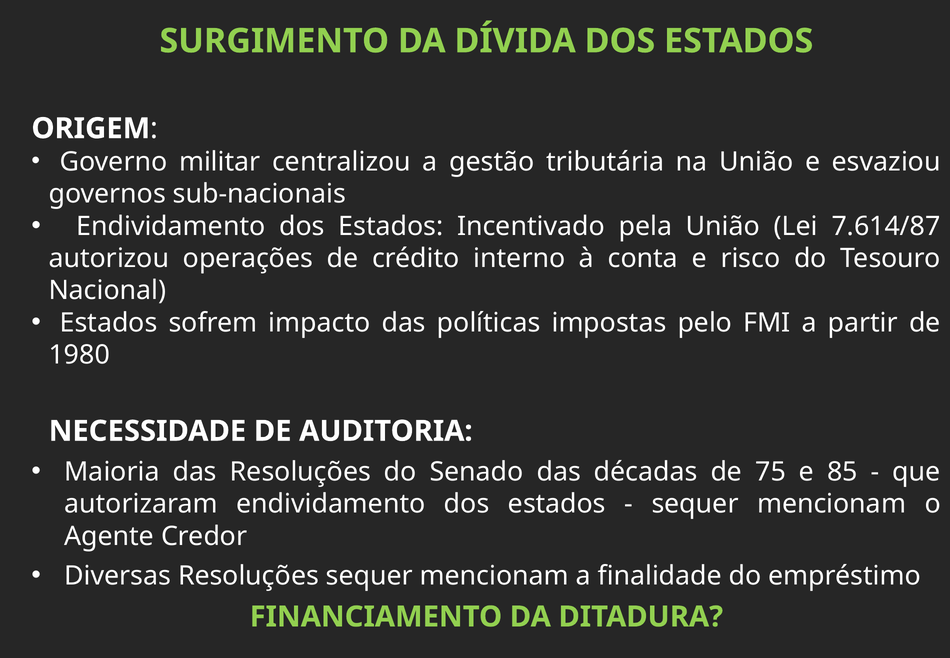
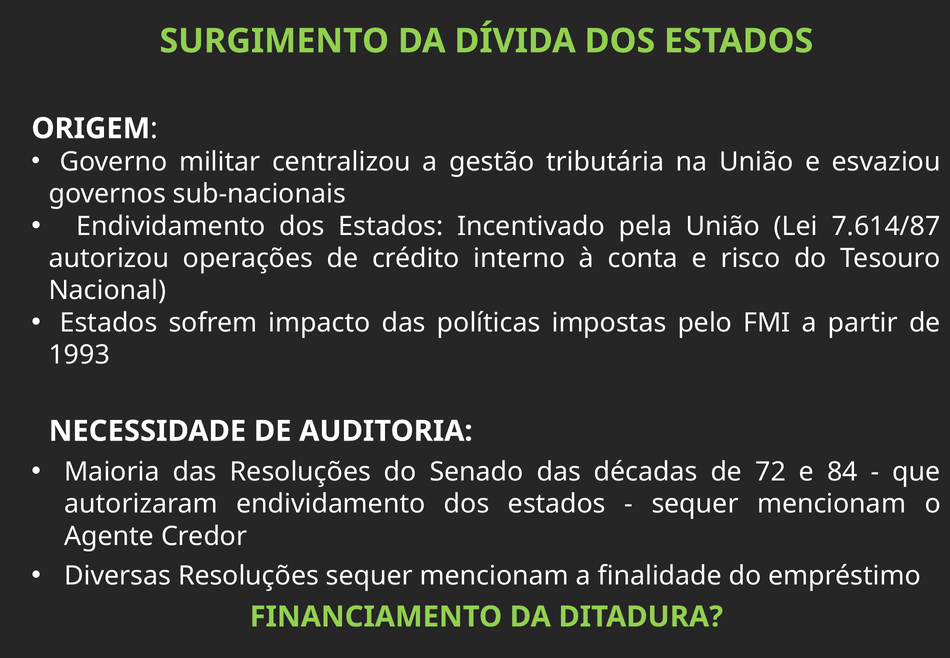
1980: 1980 -> 1993
75: 75 -> 72
85: 85 -> 84
